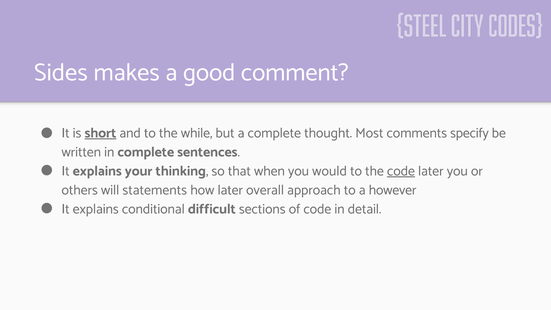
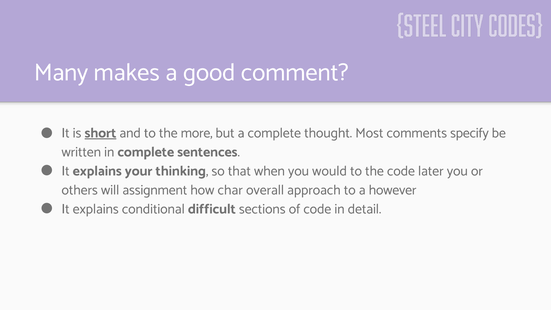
Sides: Sides -> Many
while: while -> more
code at (401, 171) underline: present -> none
statements: statements -> assignment
how later: later -> char
